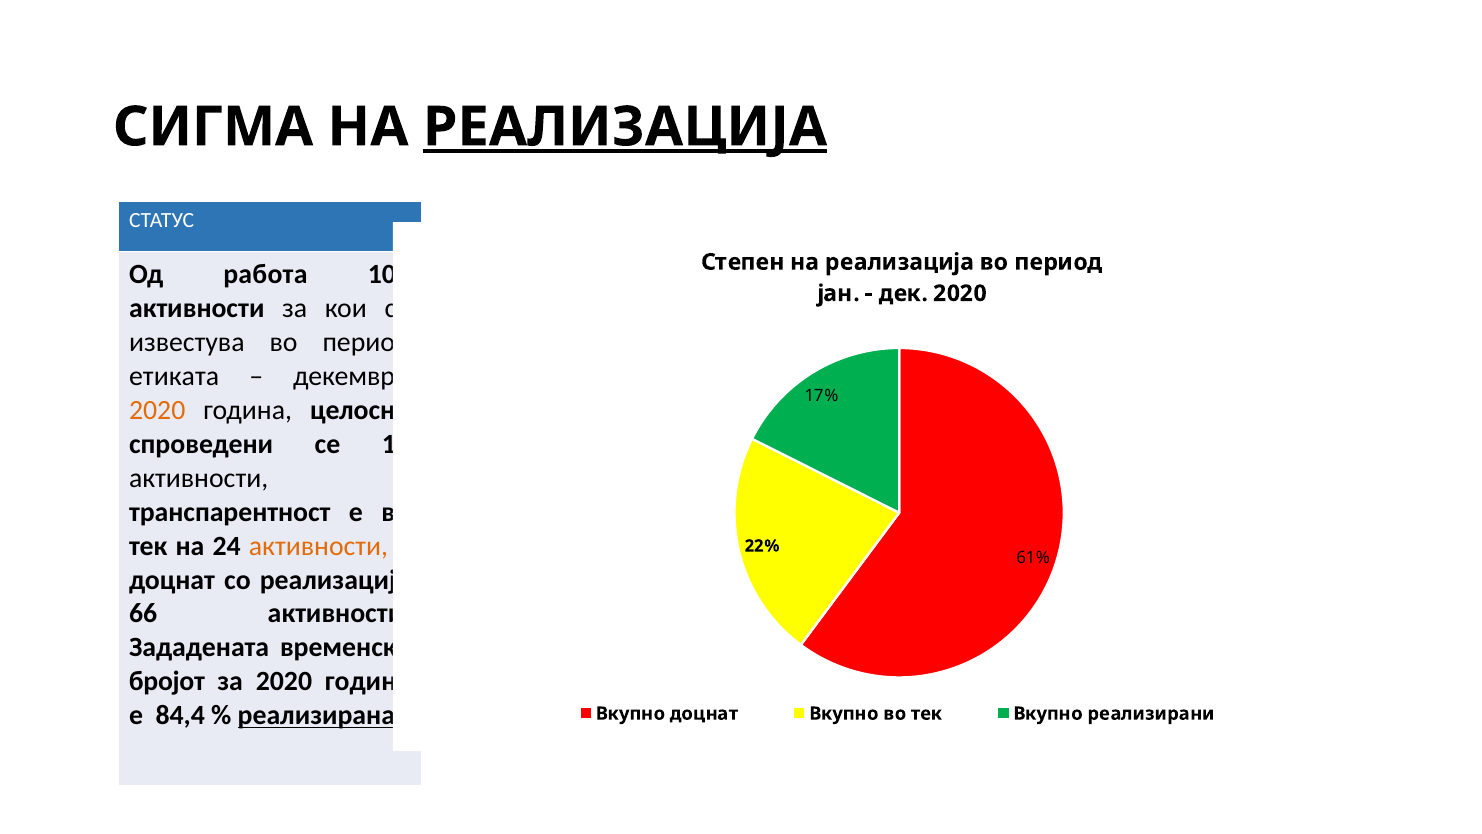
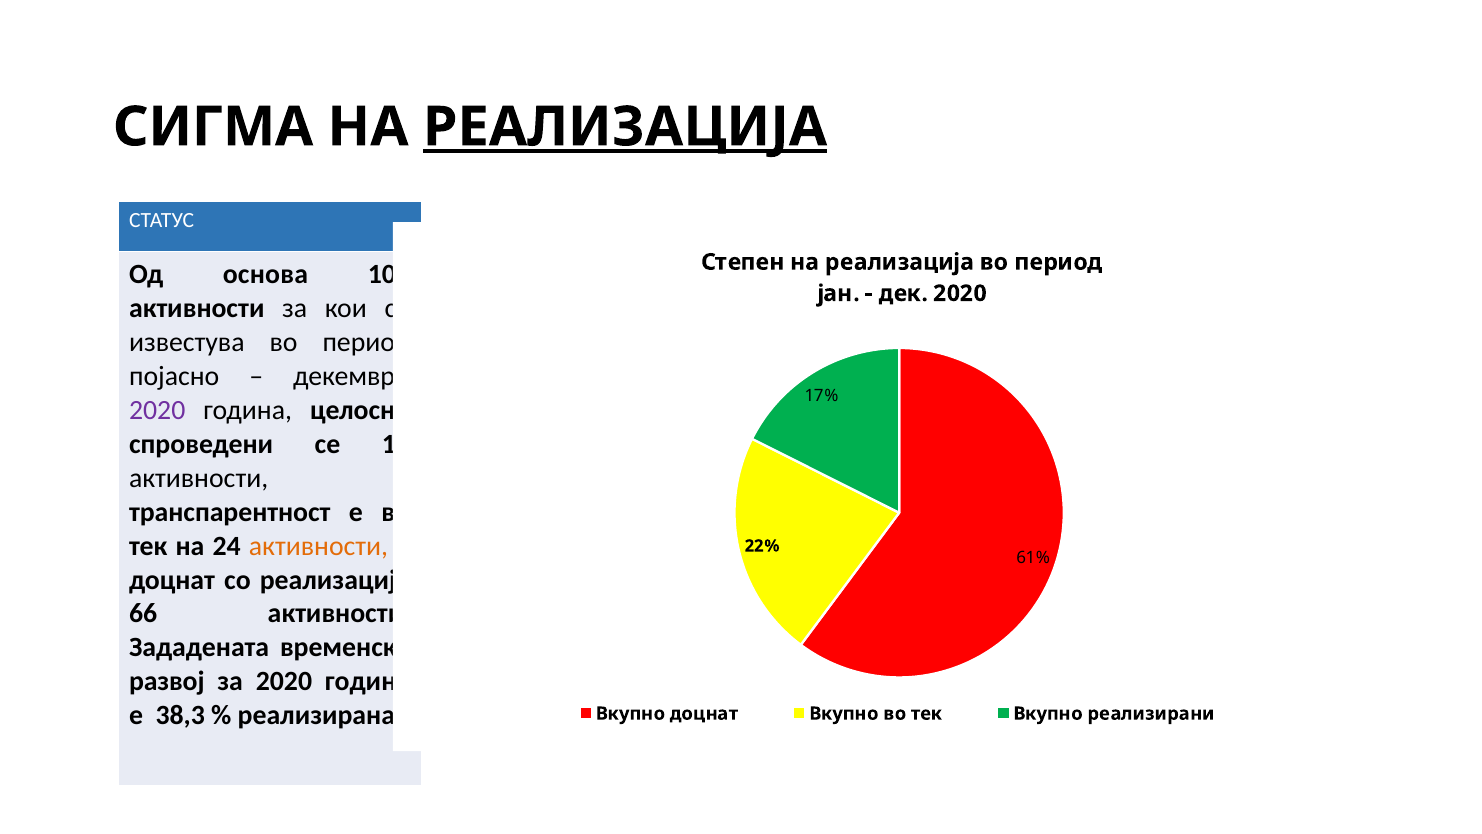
работа: работа -> основа
етиката: етиката -> појасно
2020 at (157, 410) colour: orange -> purple
бројот: бројот -> развој
84,4: 84,4 -> 38,3
реализирана underline: present -> none
